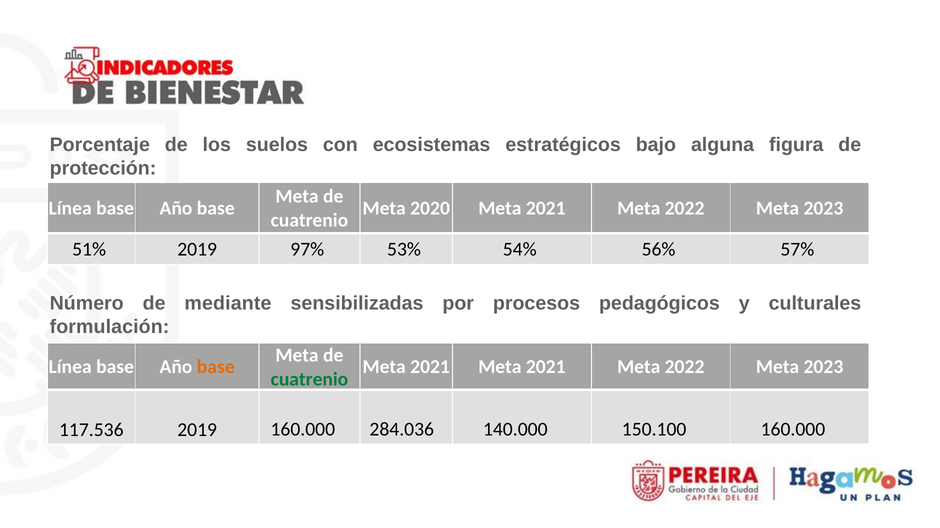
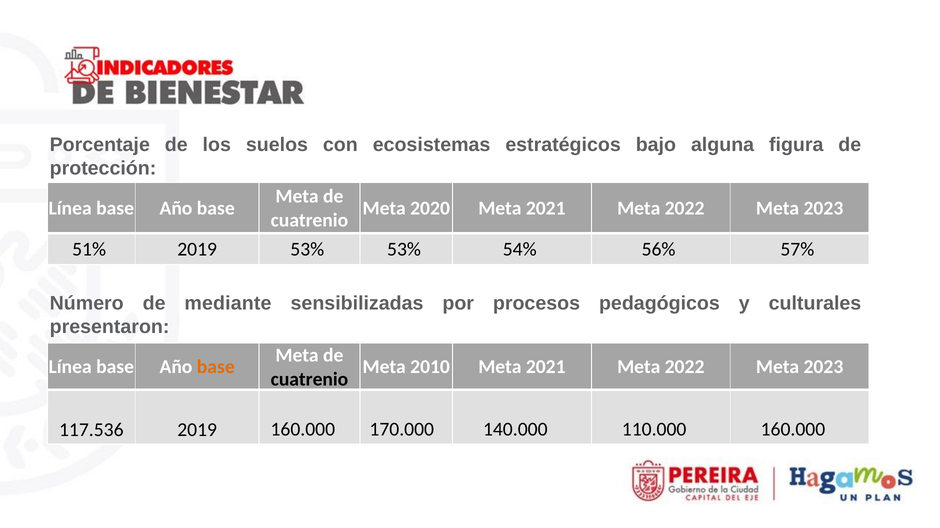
2019 97%: 97% -> 53%
formulación: formulación -> presentaron
2021 at (430, 367): 2021 -> 2010
cuatrenio at (309, 380) colour: green -> black
284.036: 284.036 -> 170.000
150.100: 150.100 -> 110.000
